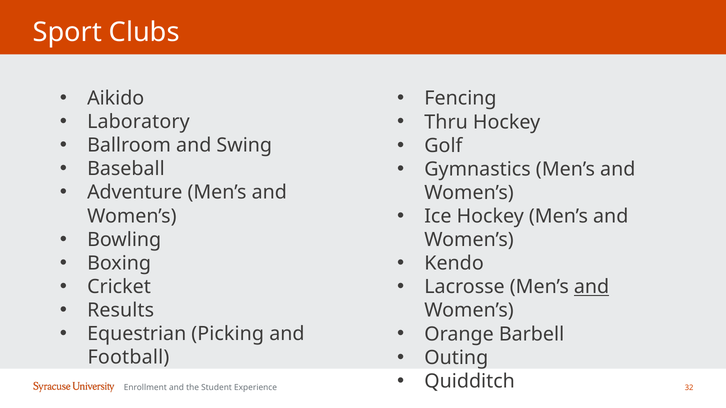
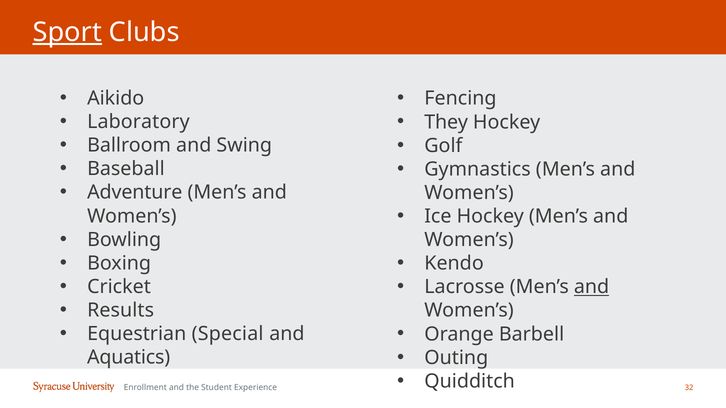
Sport underline: none -> present
Thru: Thru -> They
Picking: Picking -> Special
Football: Football -> Aquatics
